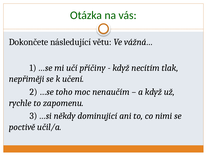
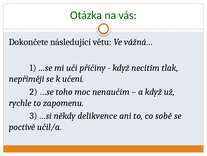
dominující: dominující -> delikvence
nimi: nimi -> sobě
